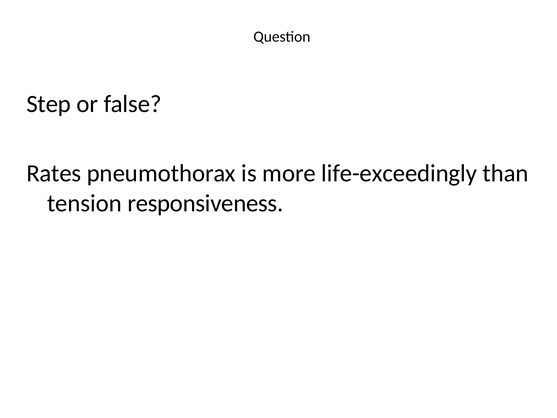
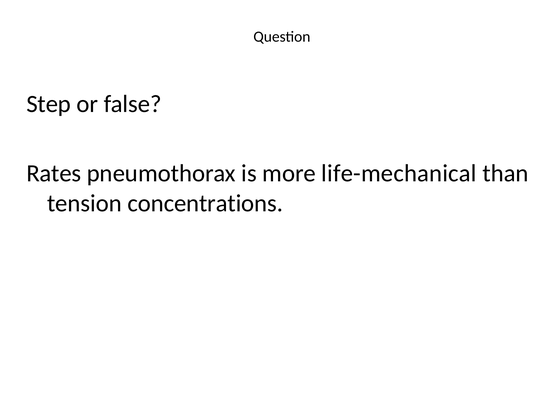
life-exceedingly: life-exceedingly -> life-mechanical
responsiveness: responsiveness -> concentrations
